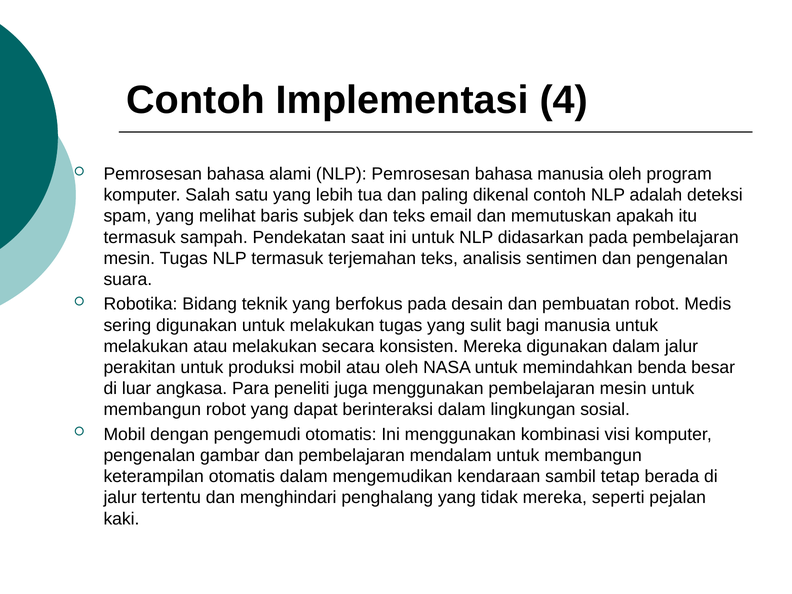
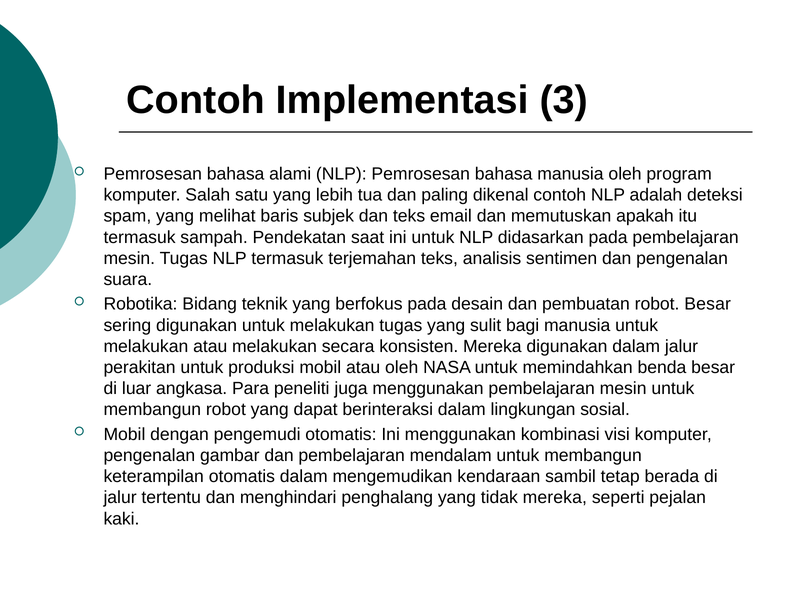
4: 4 -> 3
robot Medis: Medis -> Besar
